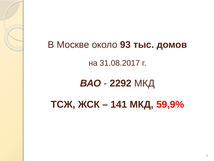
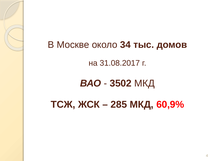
93: 93 -> 34
2292: 2292 -> 3502
141: 141 -> 285
59,9%: 59,9% -> 60,9%
